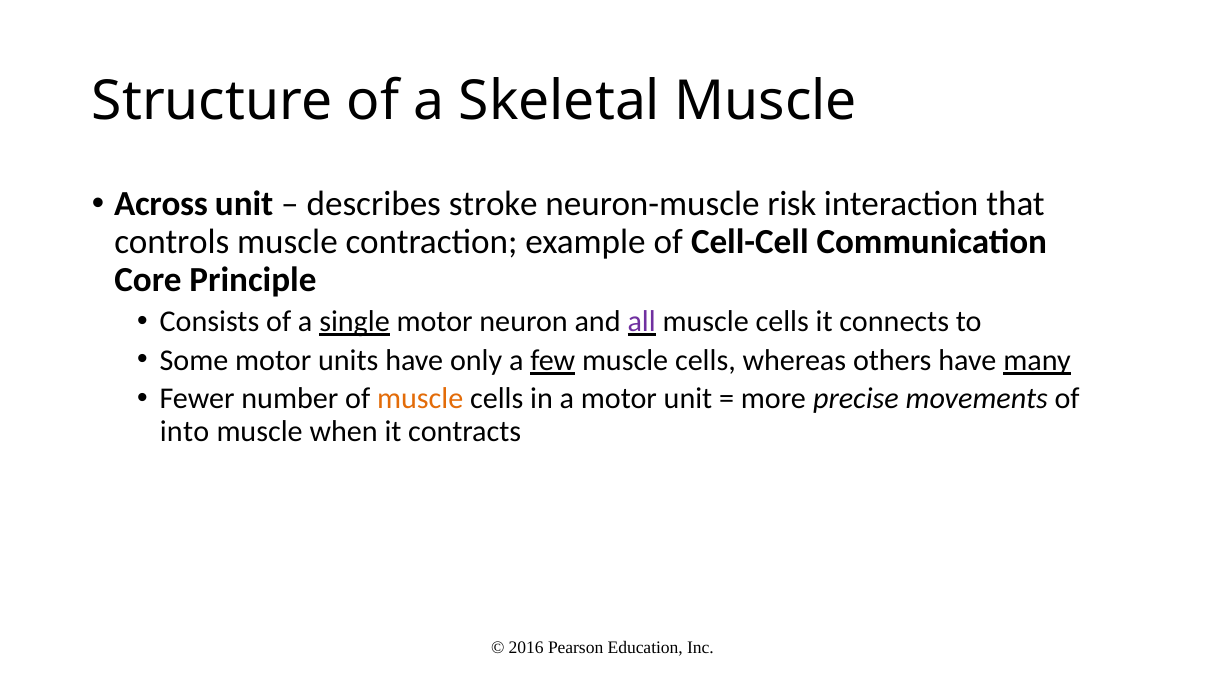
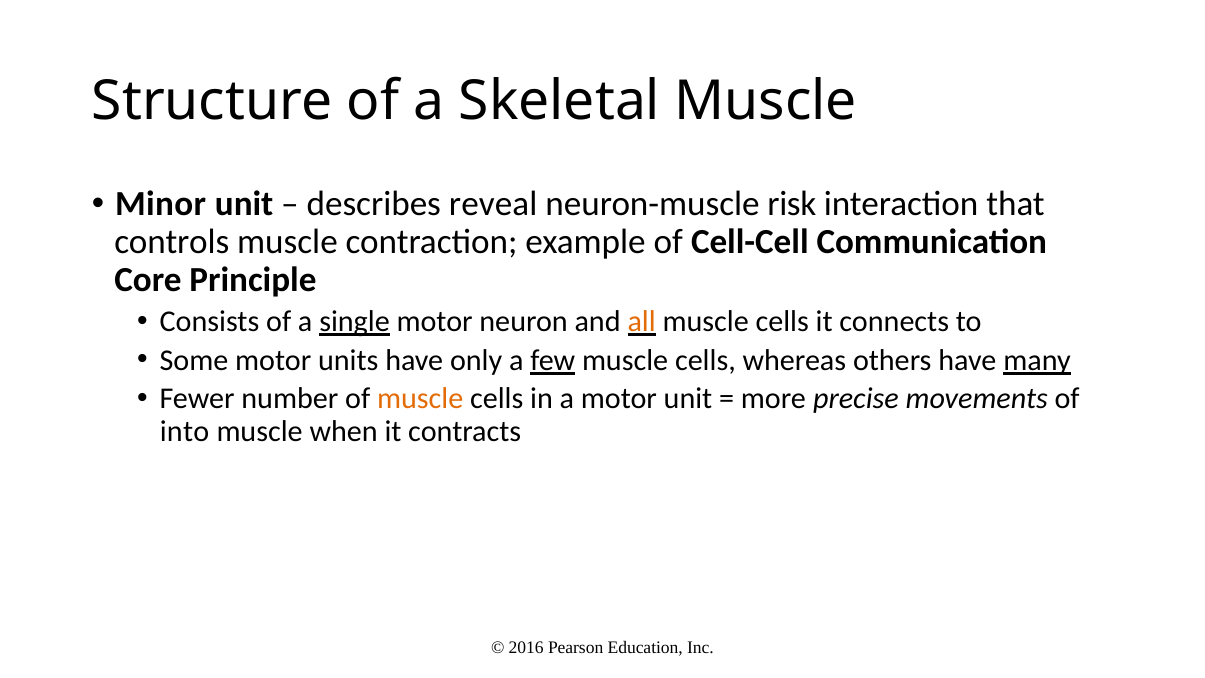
Across: Across -> Minor
stroke: stroke -> reveal
all colour: purple -> orange
